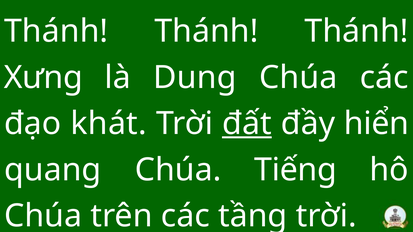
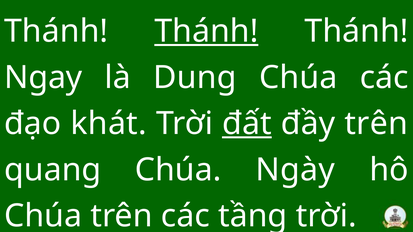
Thánh at (206, 31) underline: none -> present
Xưng: Xưng -> Ngay
đầy hiển: hiển -> trên
Tiếng: Tiếng -> Ngày
